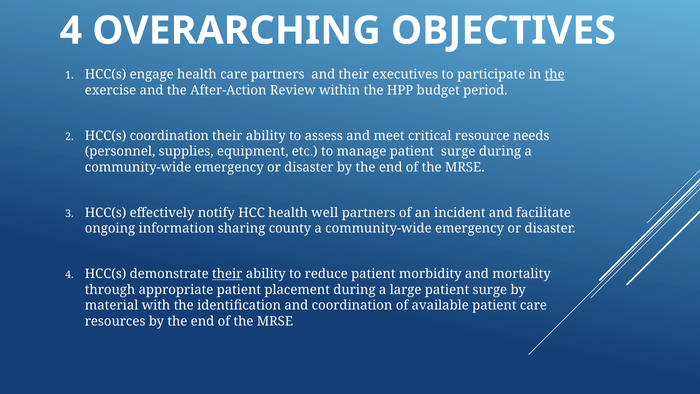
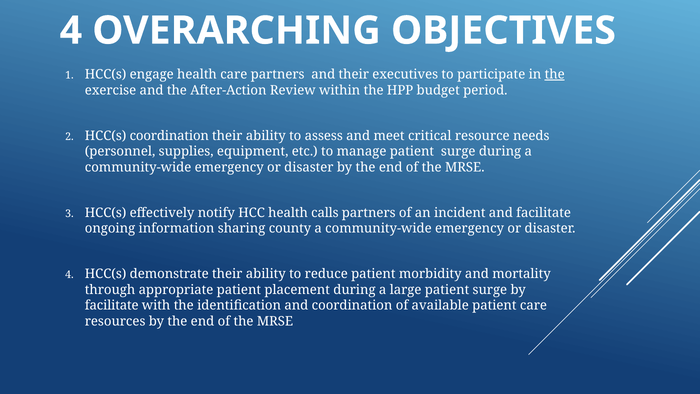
well: well -> calls
their at (227, 274) underline: present -> none
material at (112, 305): material -> facilitate
